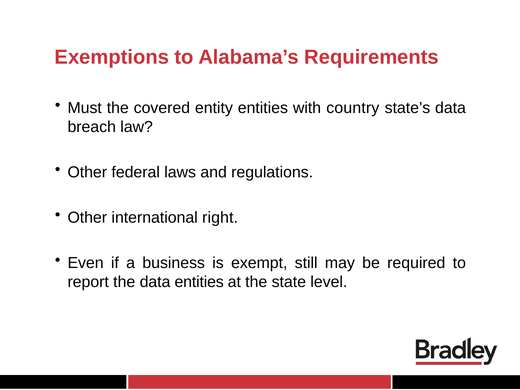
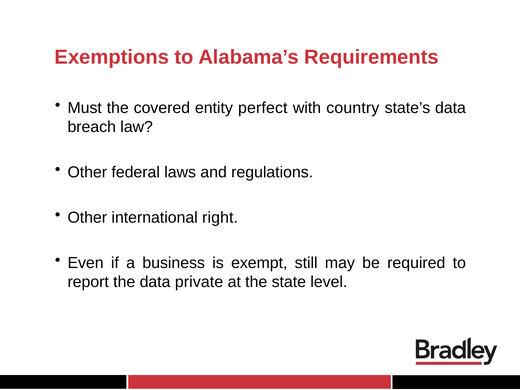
entity entities: entities -> perfect
data entities: entities -> private
